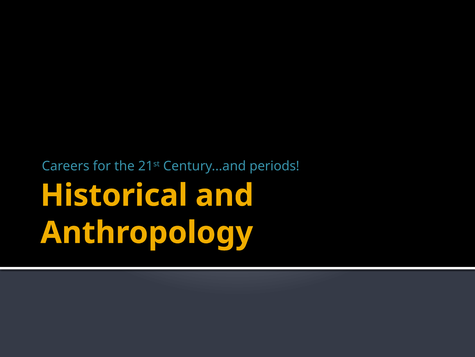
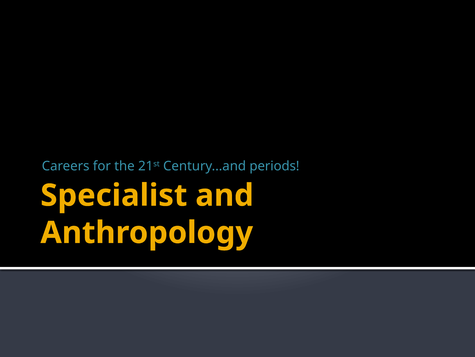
Historical: Historical -> Specialist
